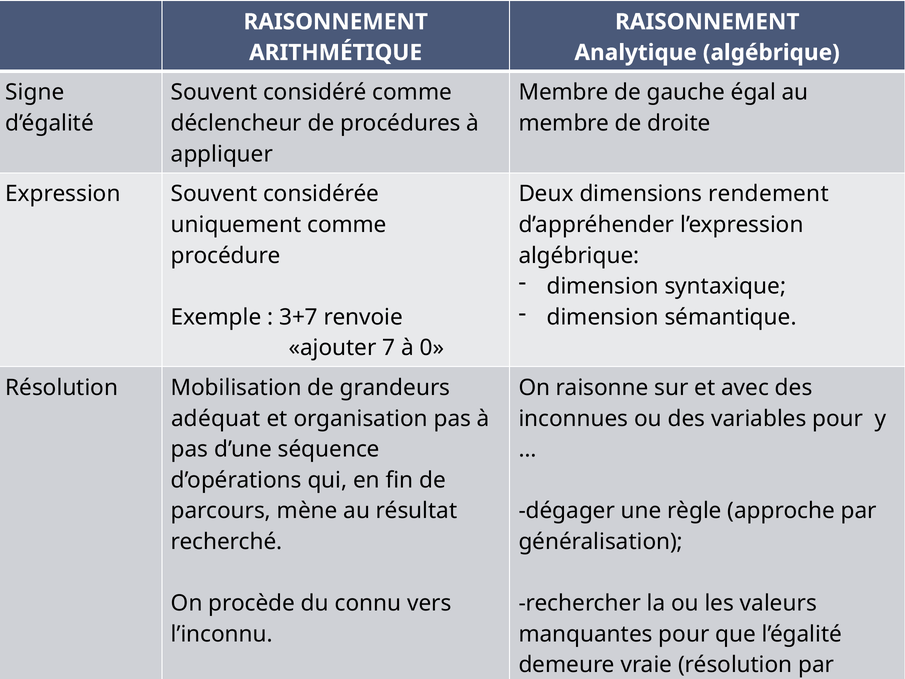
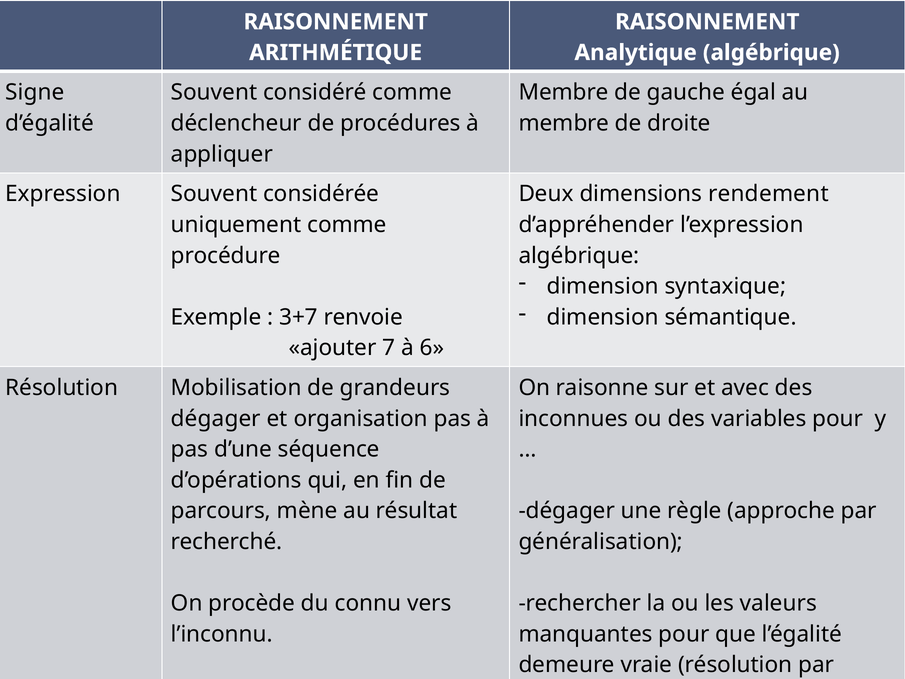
0: 0 -> 6
adéquat at (216, 418): adéquat -> dégager
